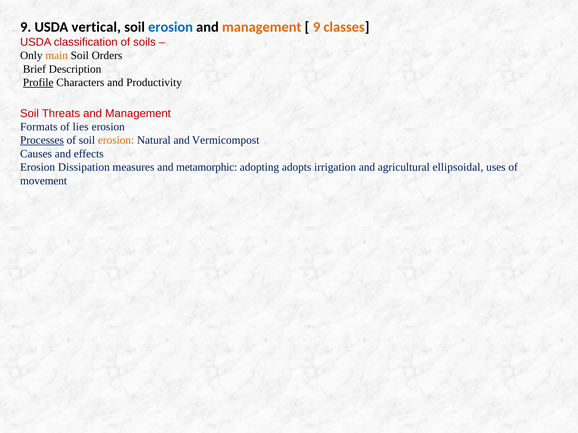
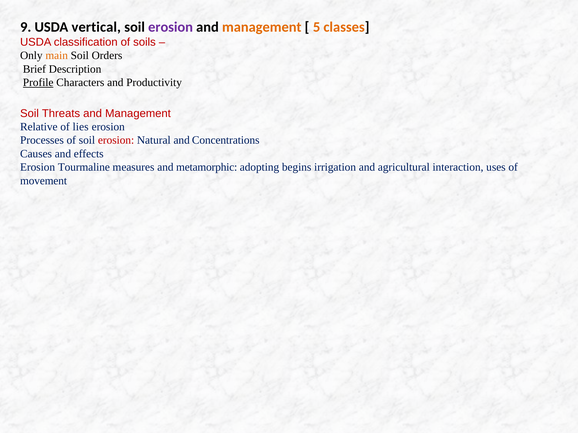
erosion at (171, 27) colour: blue -> purple
9 at (317, 27): 9 -> 5
Formats: Formats -> Relative
Processes underline: present -> none
erosion at (116, 140) colour: orange -> red
Vermicompost: Vermicompost -> Concentrations
Dissipation: Dissipation -> Tourmaline
adopts: adopts -> begins
ellipsoidal: ellipsoidal -> interaction
